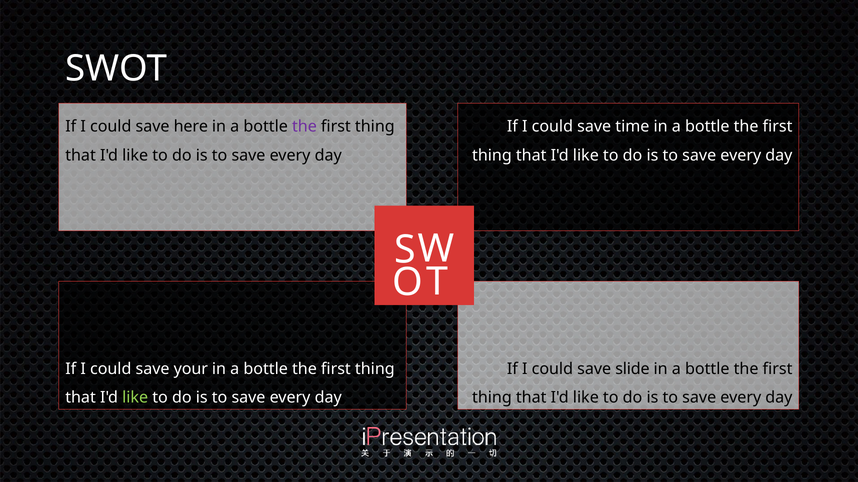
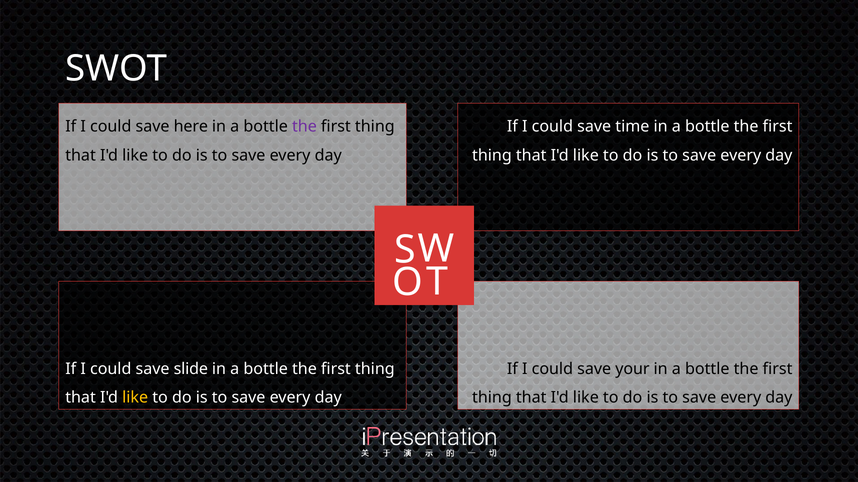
your: your -> slide
slide: slide -> your
like at (135, 398) colour: light green -> yellow
